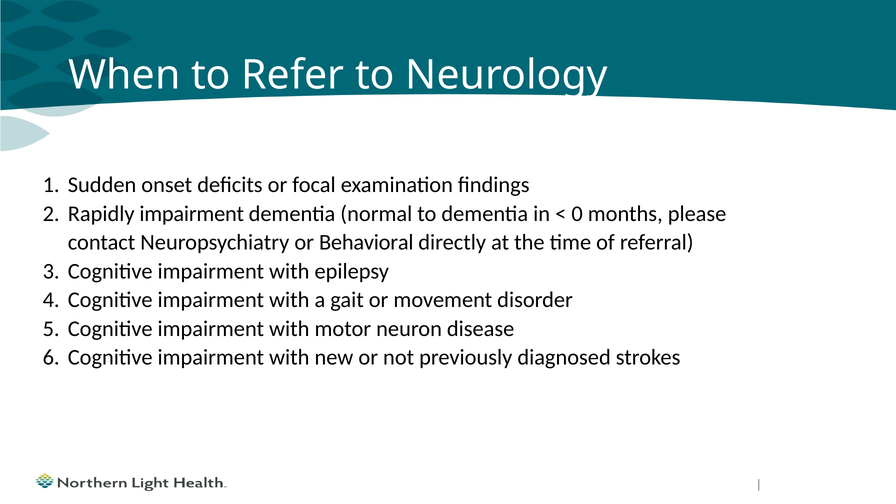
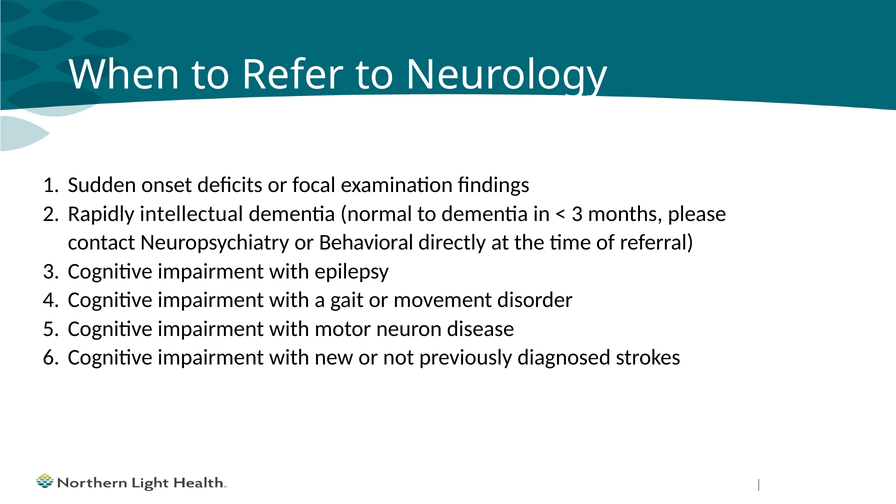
Rapidly impairment: impairment -> intellectual
0 at (577, 214): 0 -> 3
